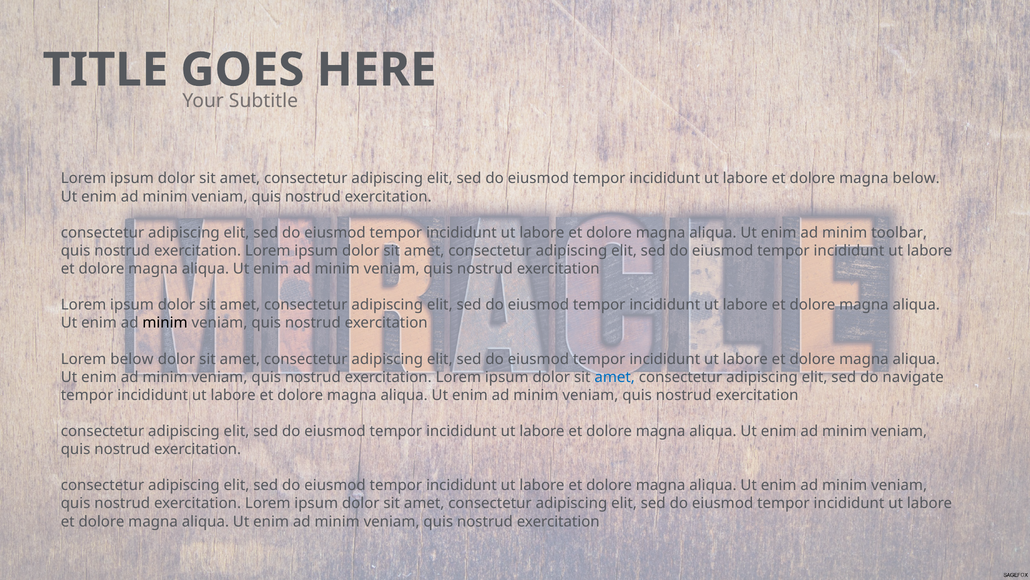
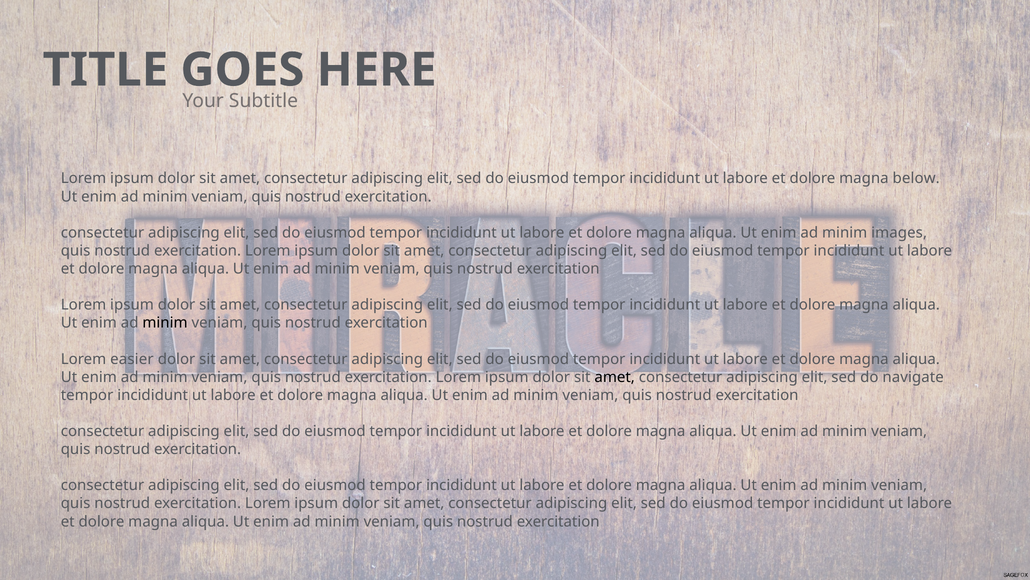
toolbar: toolbar -> images
Lorem below: below -> easier
amet at (615, 377) colour: blue -> black
